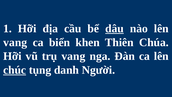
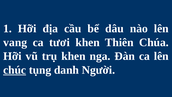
dâu underline: present -> none
biển: biển -> tươi
trụ vang: vang -> khen
